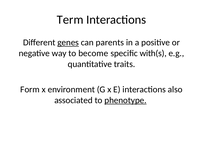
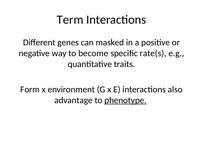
genes underline: present -> none
parents: parents -> masked
with(s: with(s -> rate(s
associated: associated -> advantage
